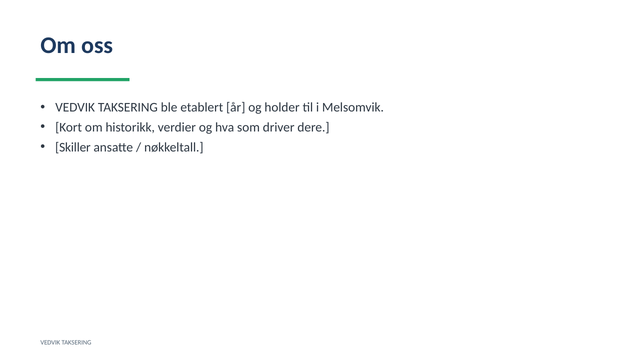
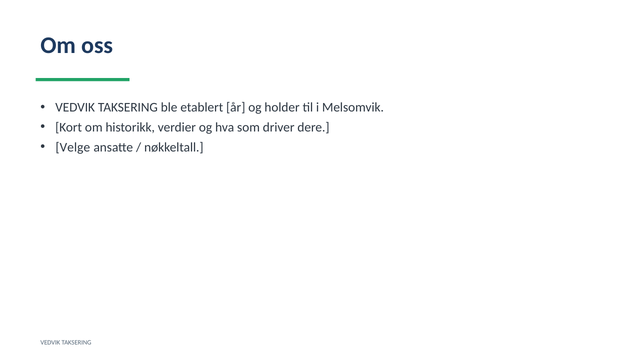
Skiller: Skiller -> Velge
